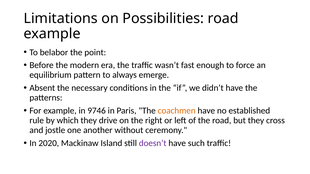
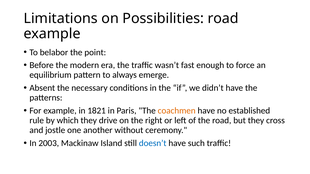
9746: 9746 -> 1821
2020: 2020 -> 2003
doesn’t colour: purple -> blue
